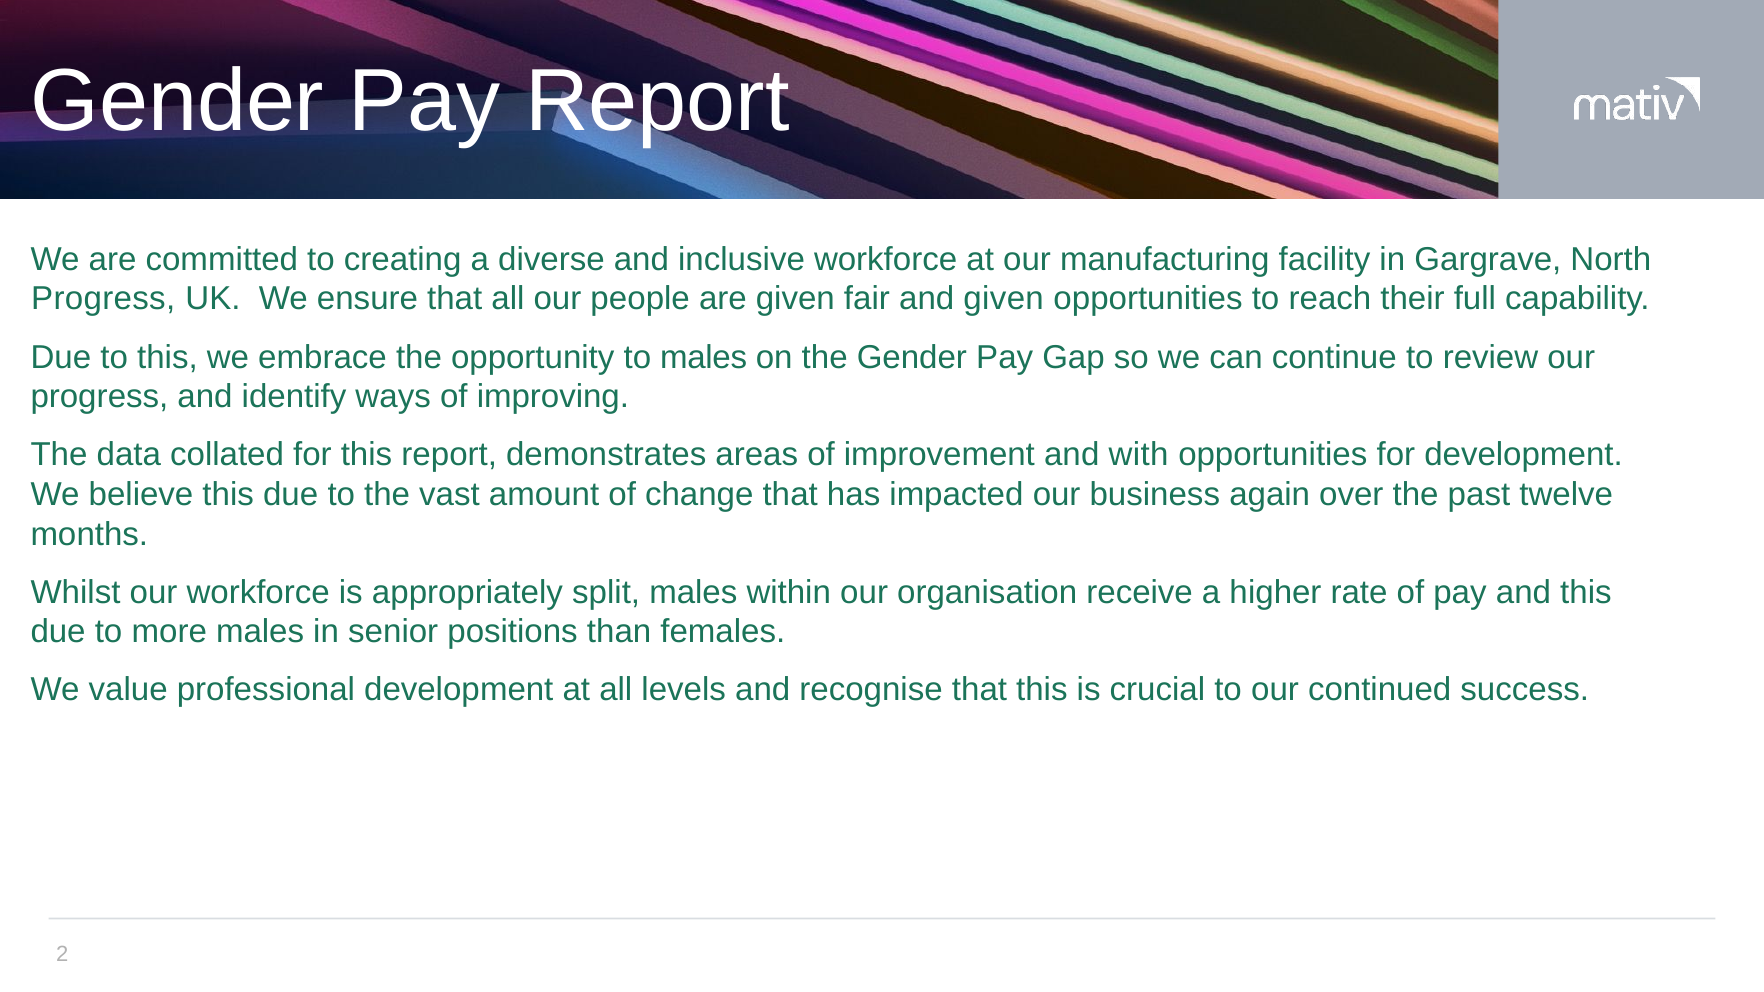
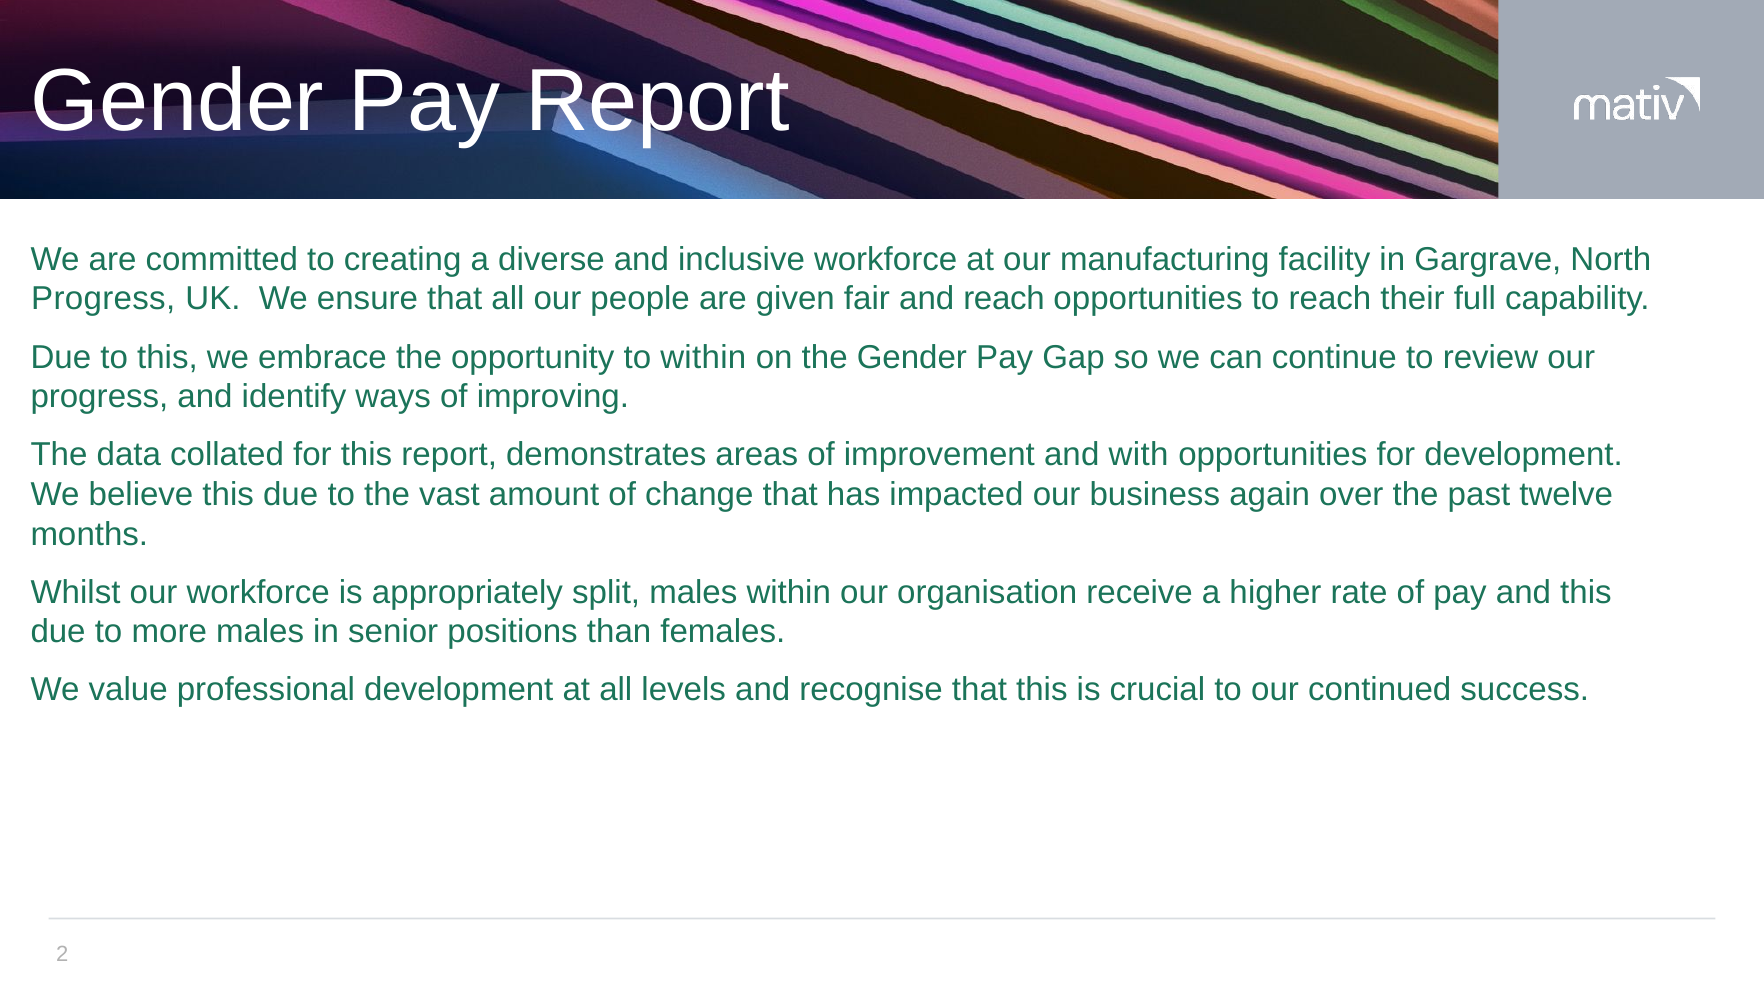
and given: given -> reach
to males: males -> within
